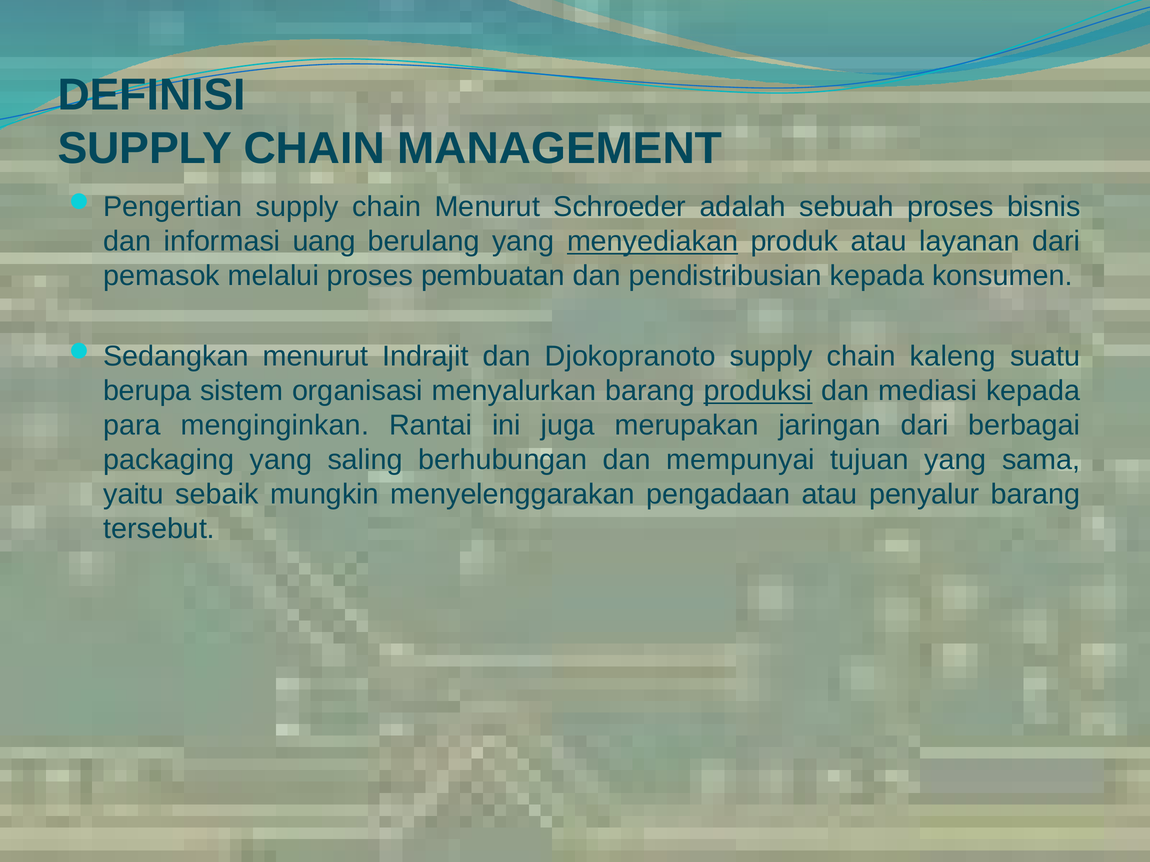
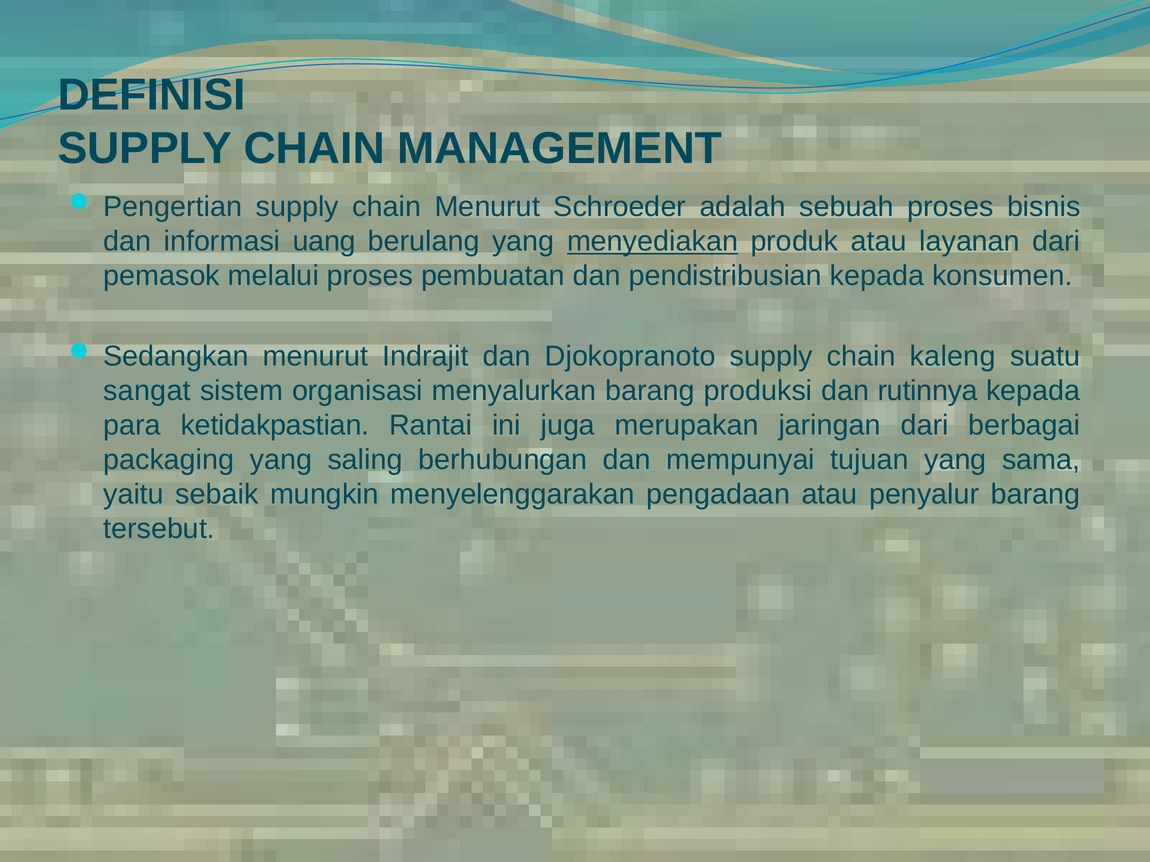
berupa: berupa -> sangat
produksi underline: present -> none
mediasi: mediasi -> rutinnya
menginginkan: menginginkan -> ketidakpastian
